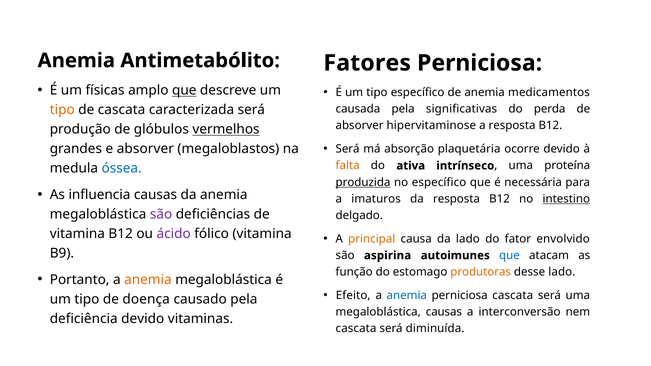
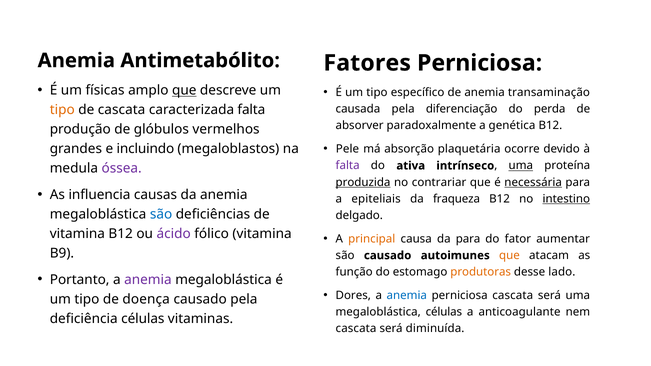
medicamentos: medicamentos -> transaminação
significativas: significativas -> diferenciação
caracterizada será: será -> falta
hipervitaminose: hipervitaminose -> paradoxalmente
a resposta: resposta -> genética
vermelhos underline: present -> none
Será at (348, 149): Será -> Pele
e absorver: absorver -> incluindo
falta at (348, 166) colour: orange -> purple
uma at (521, 166) underline: none -> present
óssea colour: blue -> purple
no específico: específico -> contrariar
necessária underline: none -> present
imaturos: imaturos -> epiteliais
da resposta: resposta -> fraqueza
são at (161, 214) colour: purple -> blue
da lado: lado -> para
envolvido: envolvido -> aumentar
são aspirina: aspirina -> causado
que at (509, 256) colour: blue -> orange
anemia at (148, 280) colour: orange -> purple
Efeito: Efeito -> Dores
megaloblástica causas: causas -> células
interconversão: interconversão -> anticoagulante
deficiência devido: devido -> células
